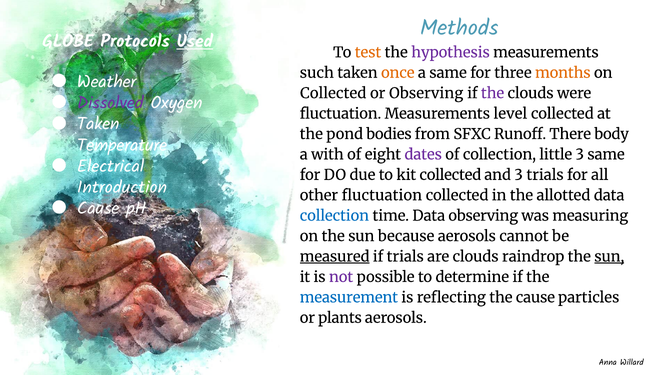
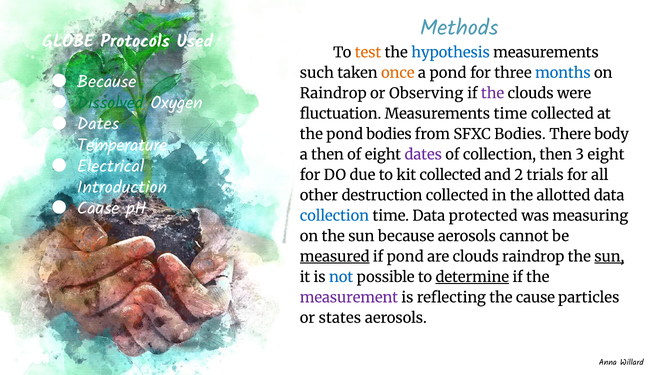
Used underline: present -> none
hypothesis colour: purple -> blue
a same: same -> pond
months colour: orange -> blue
Weather at (107, 82): Weather -> Because
Collected at (333, 93): Collected -> Raindrop
Dissolved colour: purple -> green
Measurements level: level -> time
Taken at (98, 124): Taken -> Dates
SFXC Runoff: Runoff -> Bodies
a with: with -> then
collection little: little -> then
3 same: same -> eight
and 3: 3 -> 2
other fluctuation: fluctuation -> destruction
Data observing: observing -> protected
if trials: trials -> pond
not colour: purple -> blue
determine underline: none -> present
measurement colour: blue -> purple
plants: plants -> states
